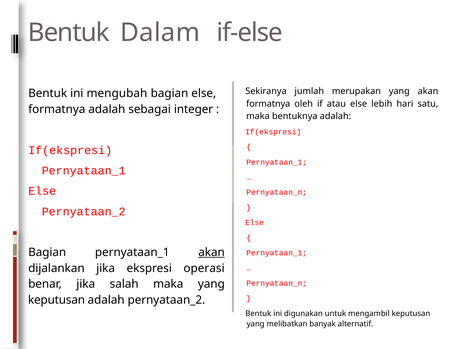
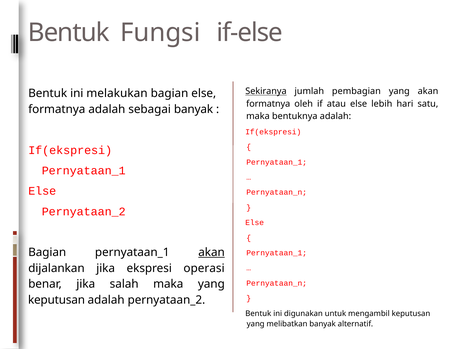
Dalam: Dalam -> Fungsi
Sekiranya underline: none -> present
merupakan: merupakan -> pembagian
mengubah: mengubah -> melakukan
sebagai integer: integer -> banyak
